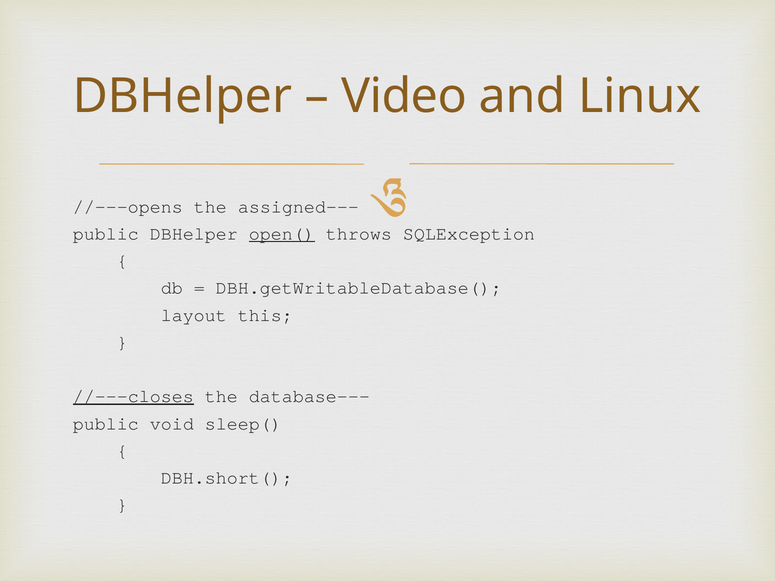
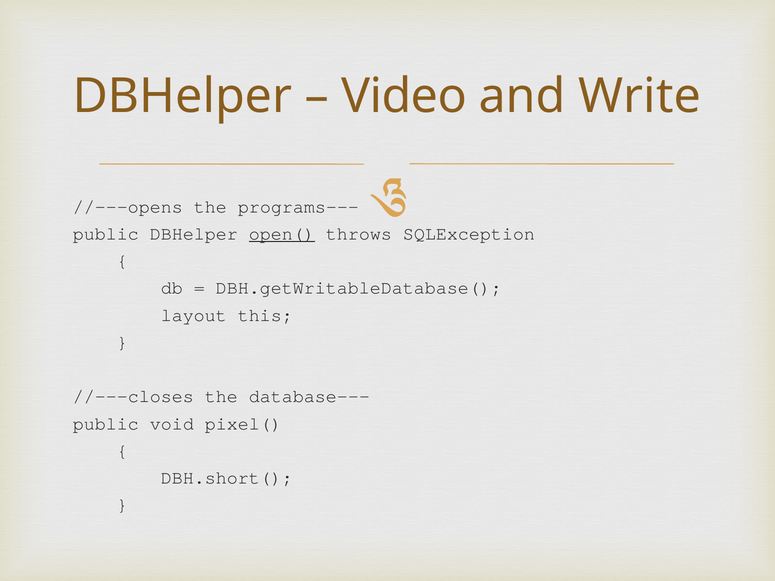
Linux: Linux -> Write
assigned---: assigned--- -> programs---
//---closes underline: present -> none
sleep(: sleep( -> pixel(
